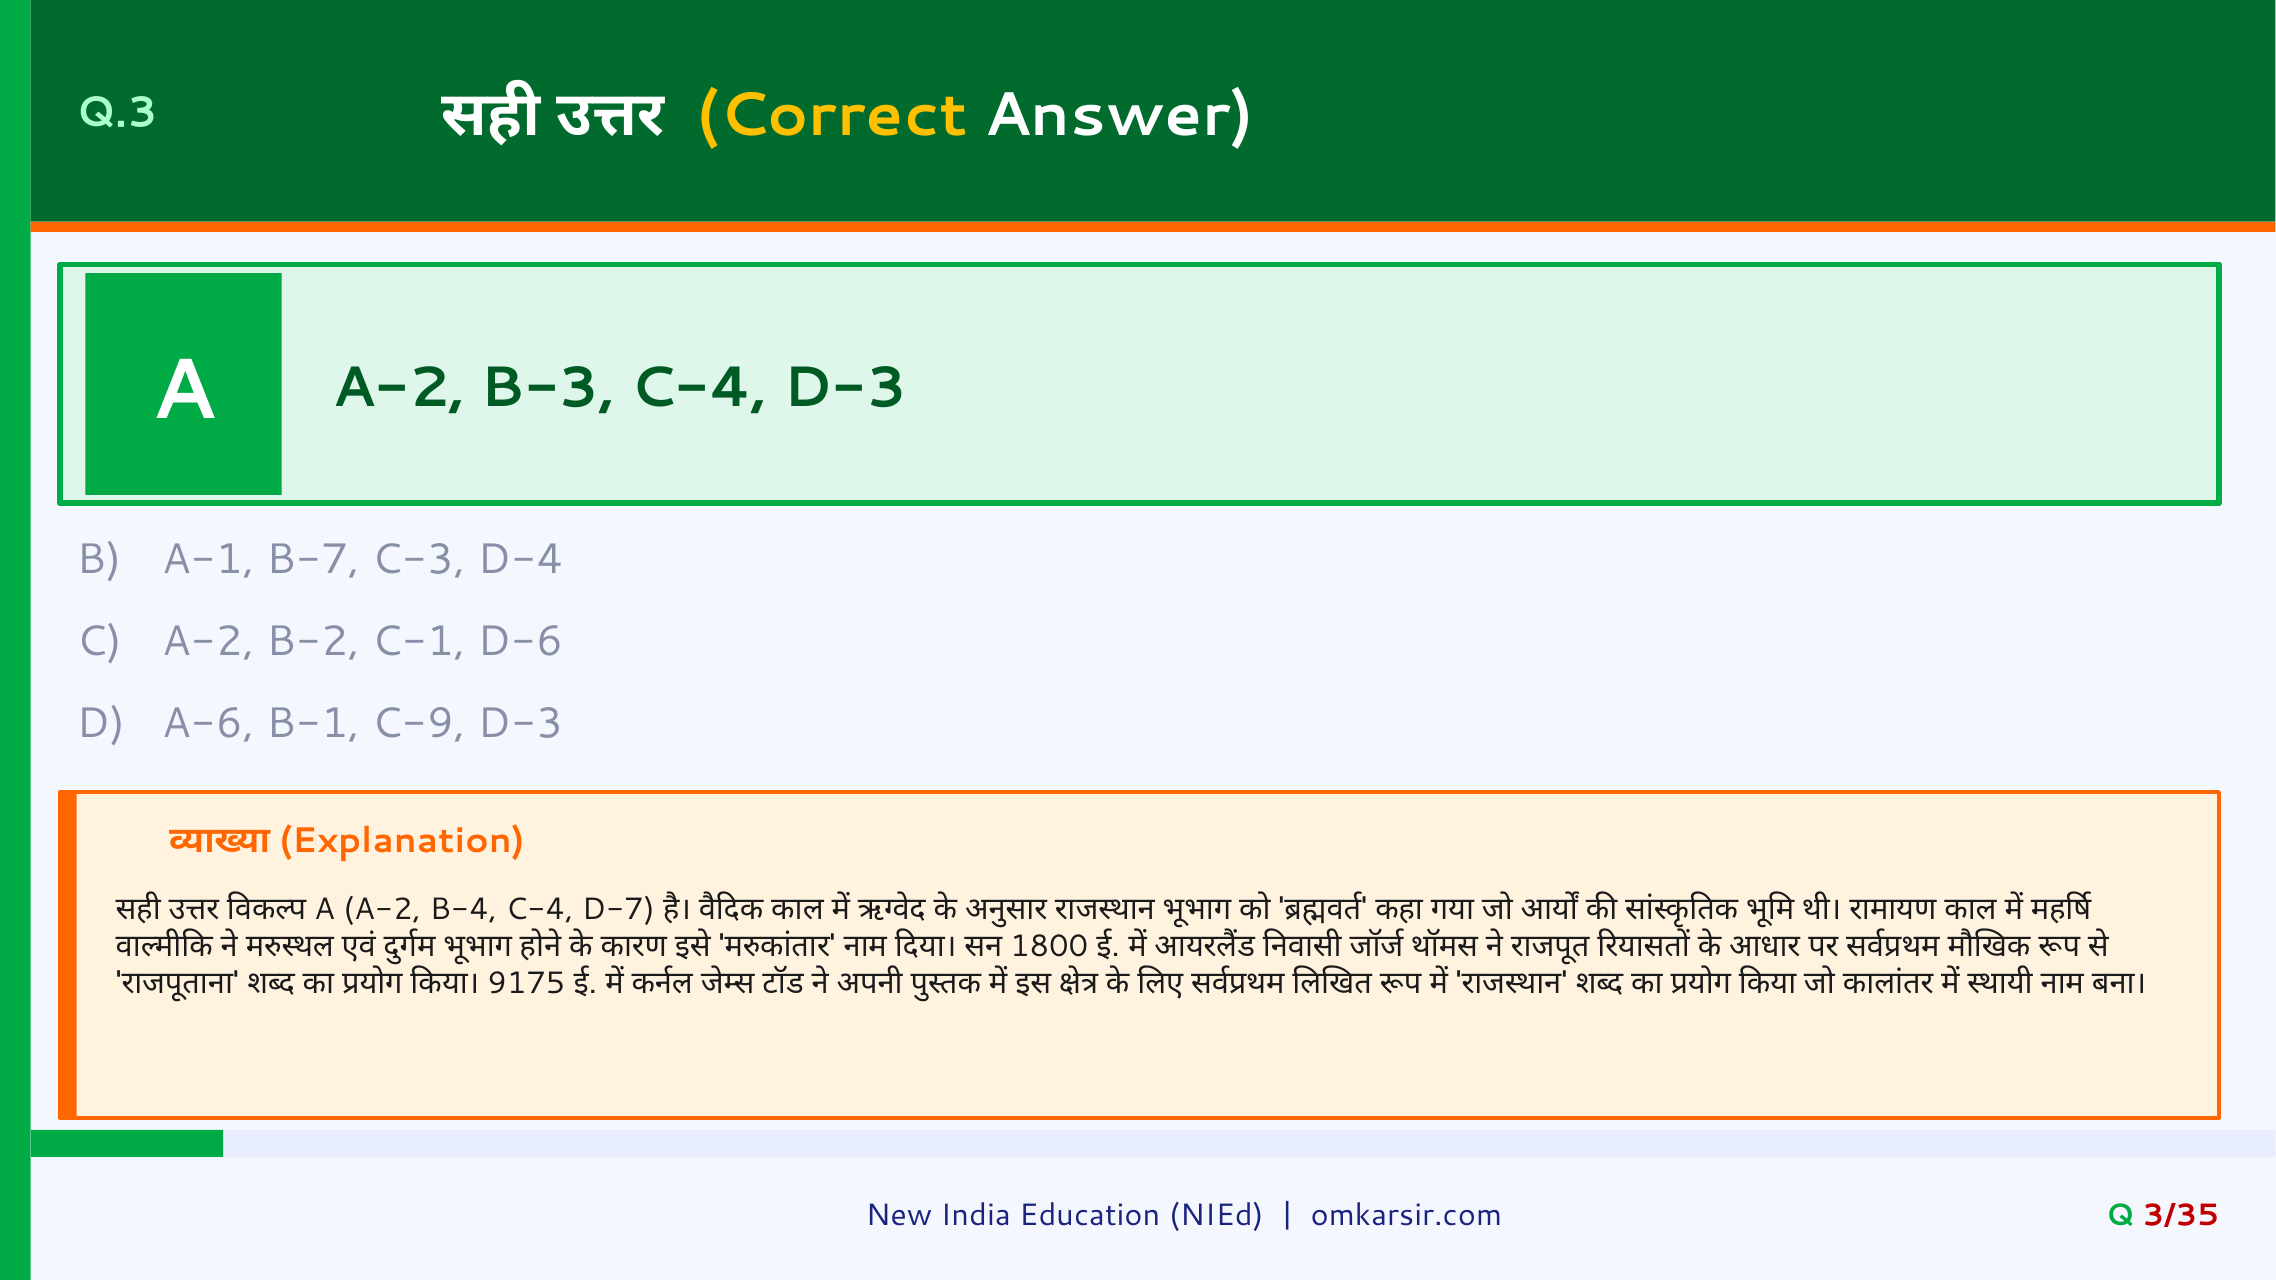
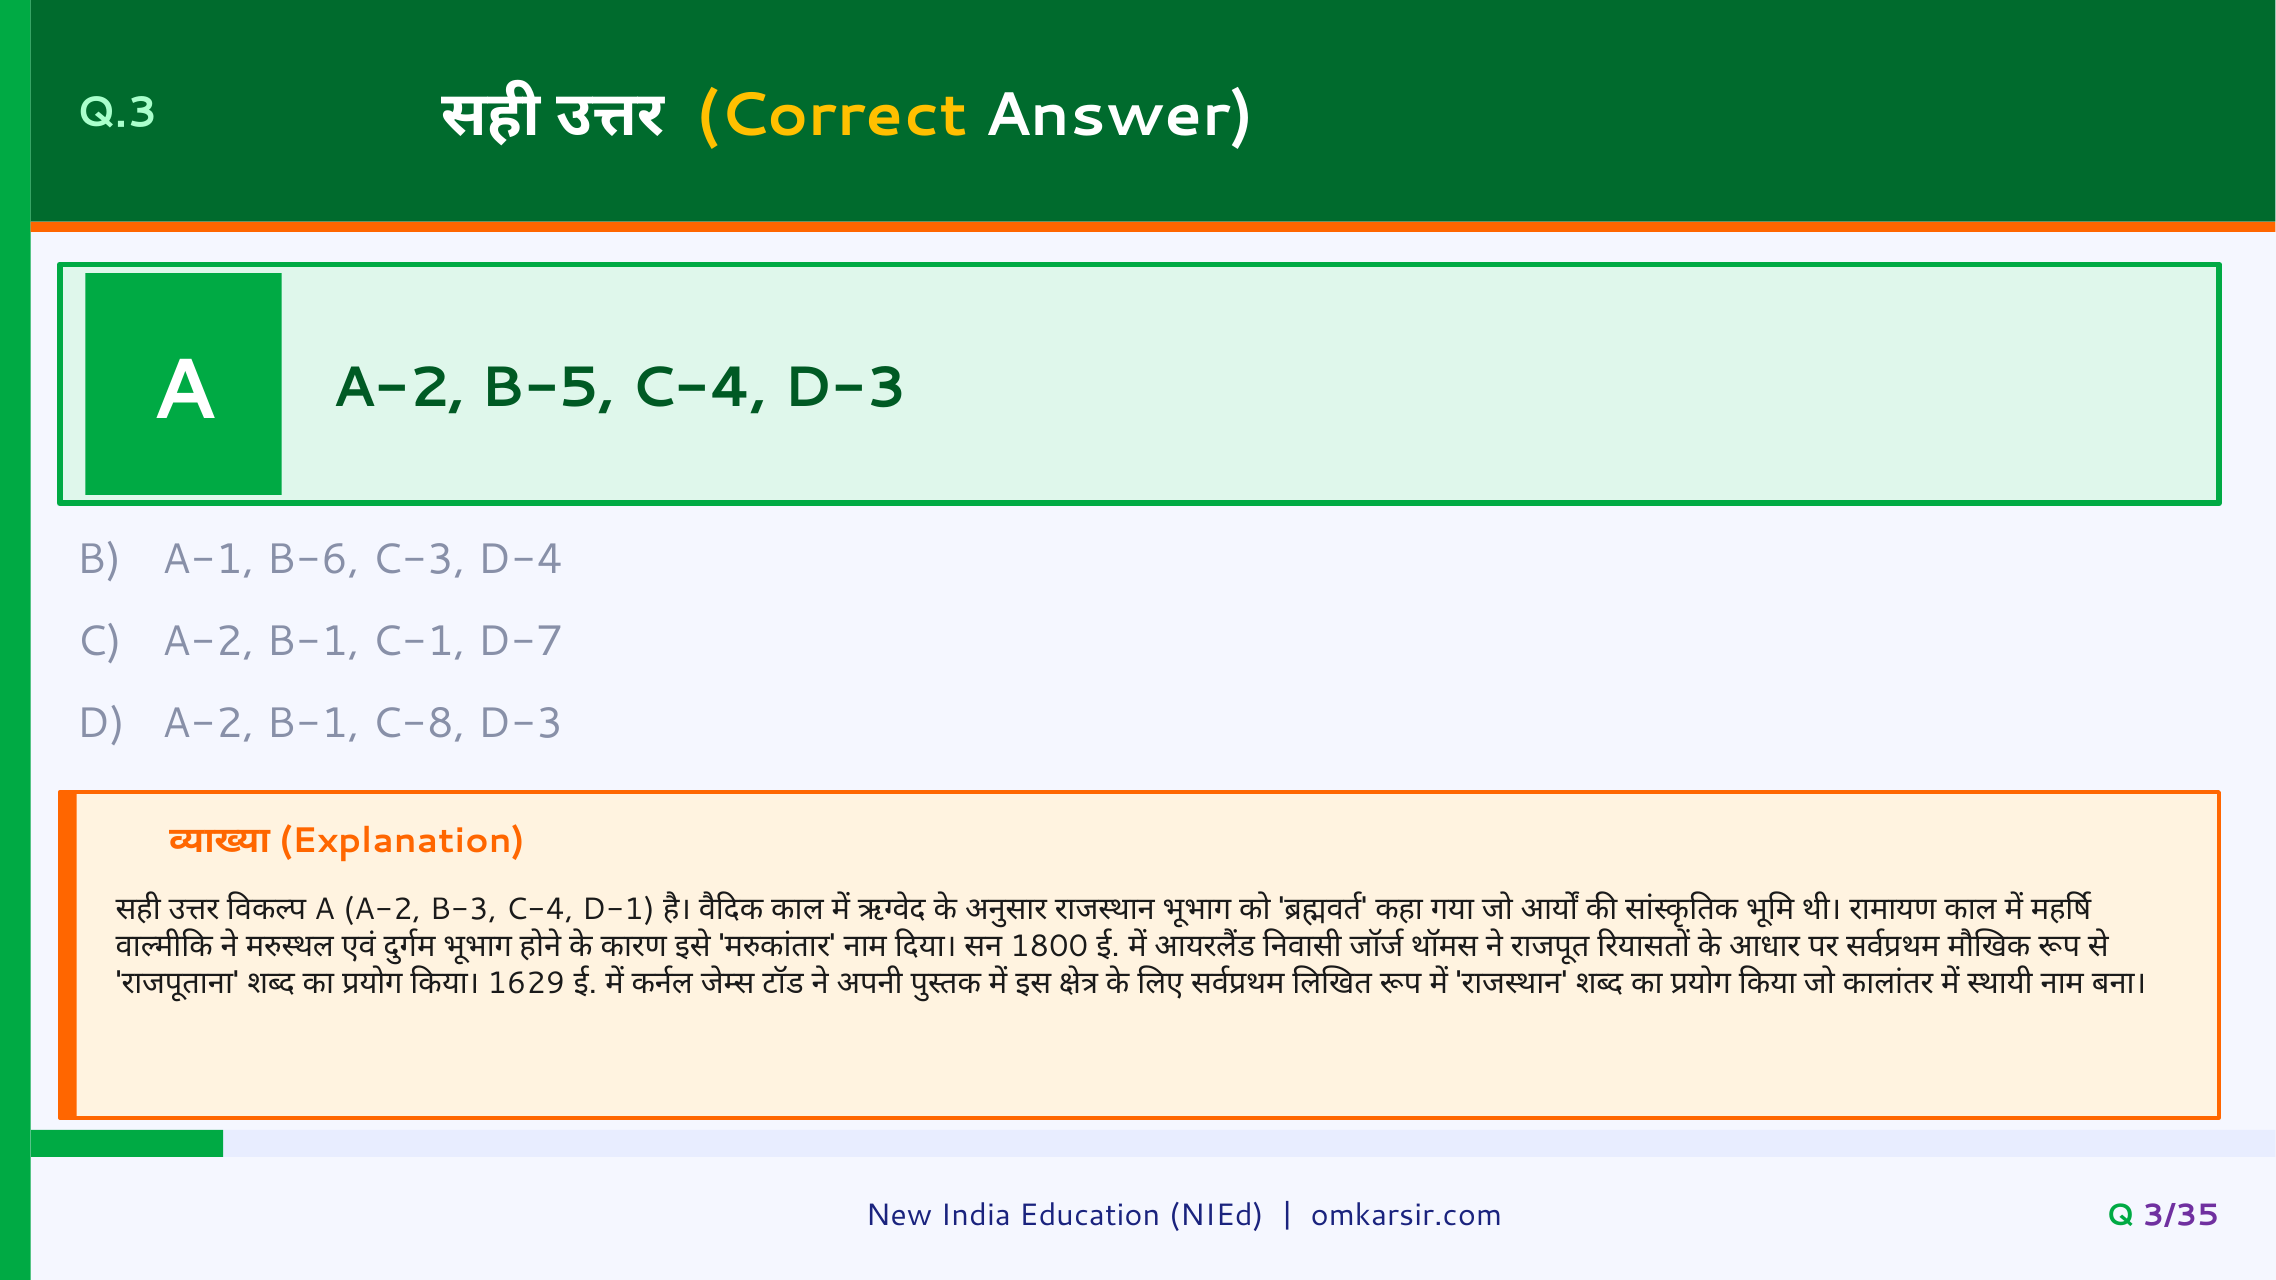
B-3: B-3 -> B-5
B-7: B-7 -> B-6
C A-2 B-2: B-2 -> B-1
D-6: D-6 -> D-7
D A-6: A-6 -> A-2
C-9: C-9 -> C-8
B-4: B-4 -> B-3
D-7: D-7 -> D-1
9175: 9175 -> 1629
3/35 colour: red -> purple
